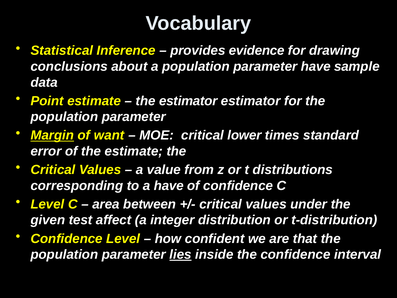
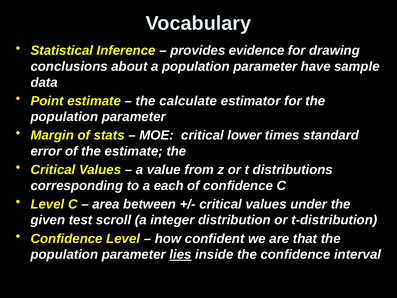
the estimator: estimator -> calculate
Margin underline: present -> none
want: want -> stats
a have: have -> each
affect: affect -> scroll
